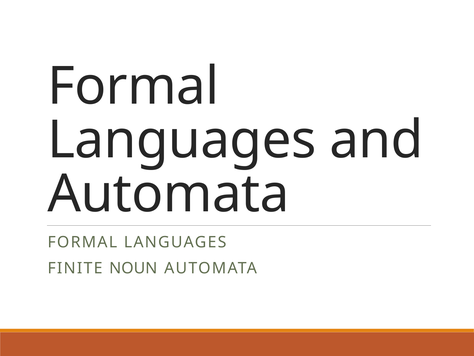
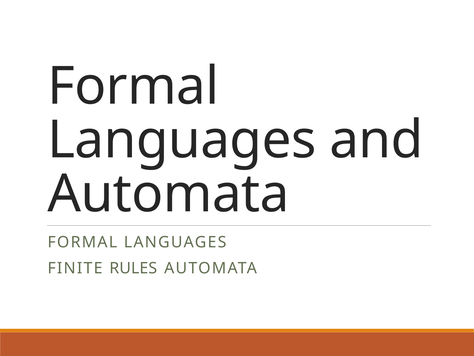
NOUN: NOUN -> RULES
